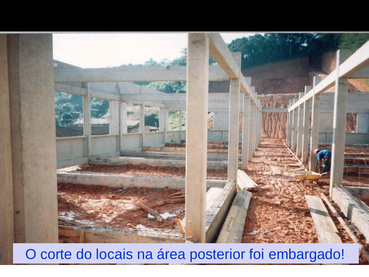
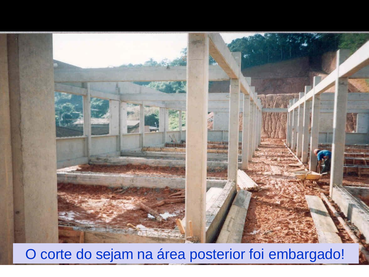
locais: locais -> sejam
